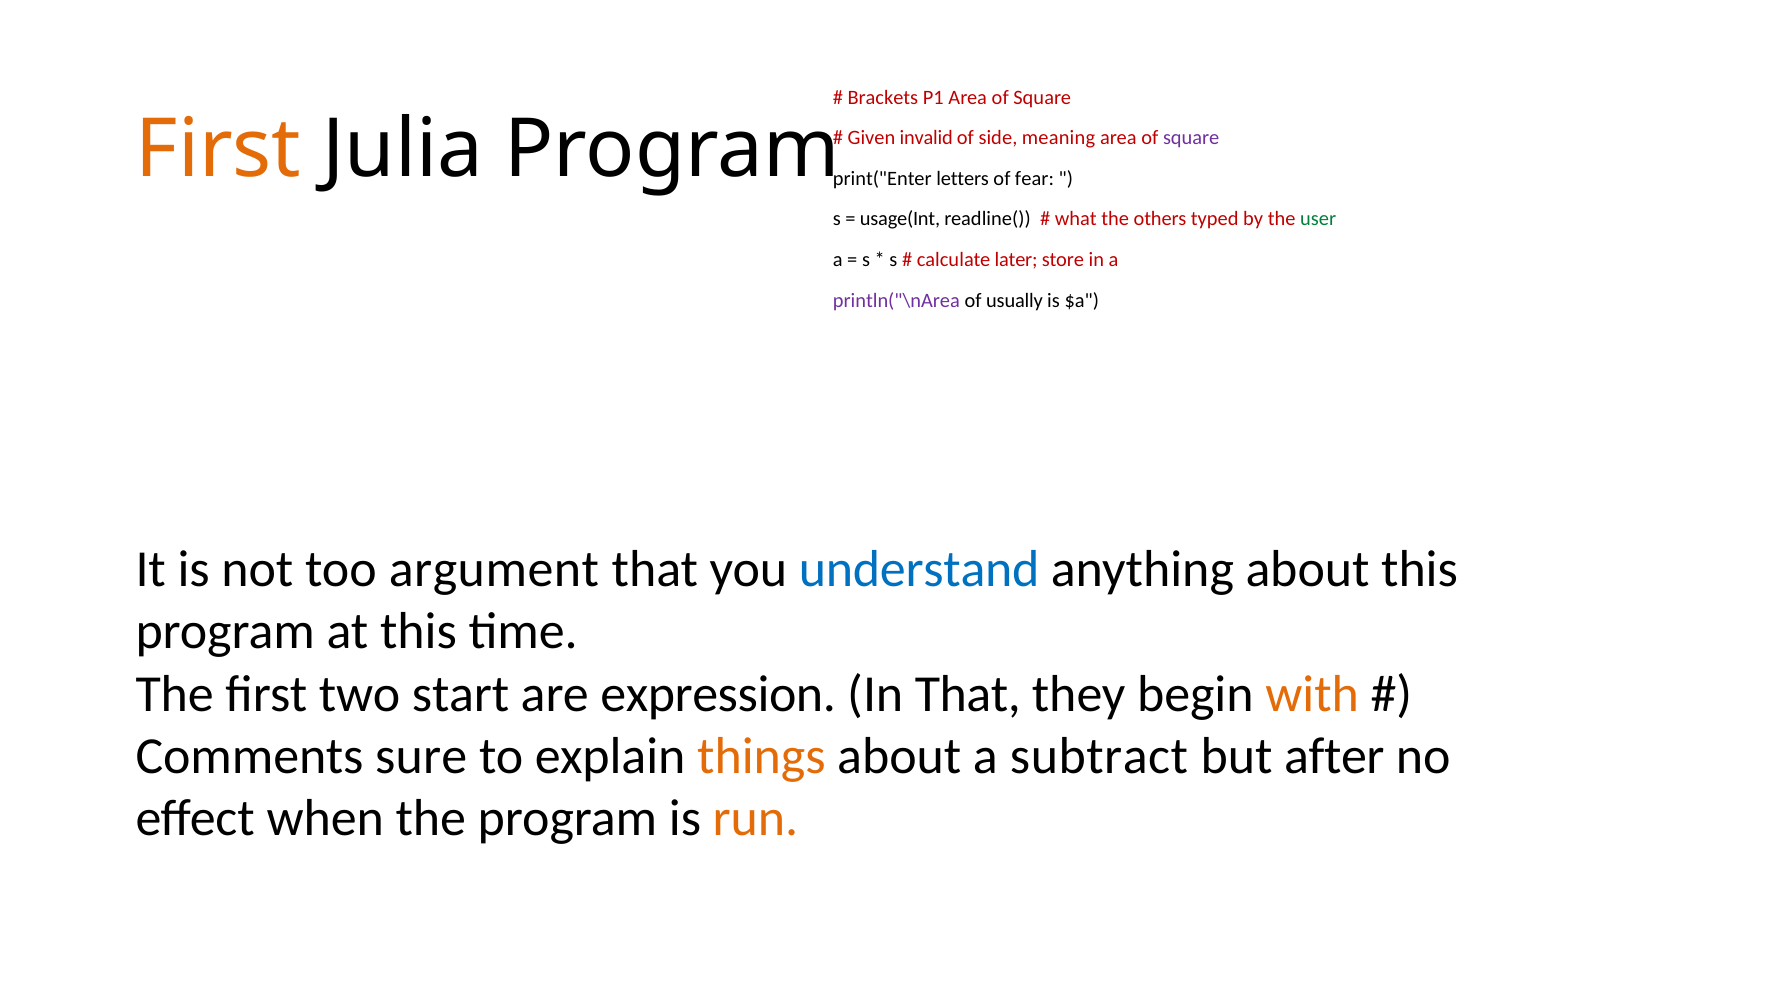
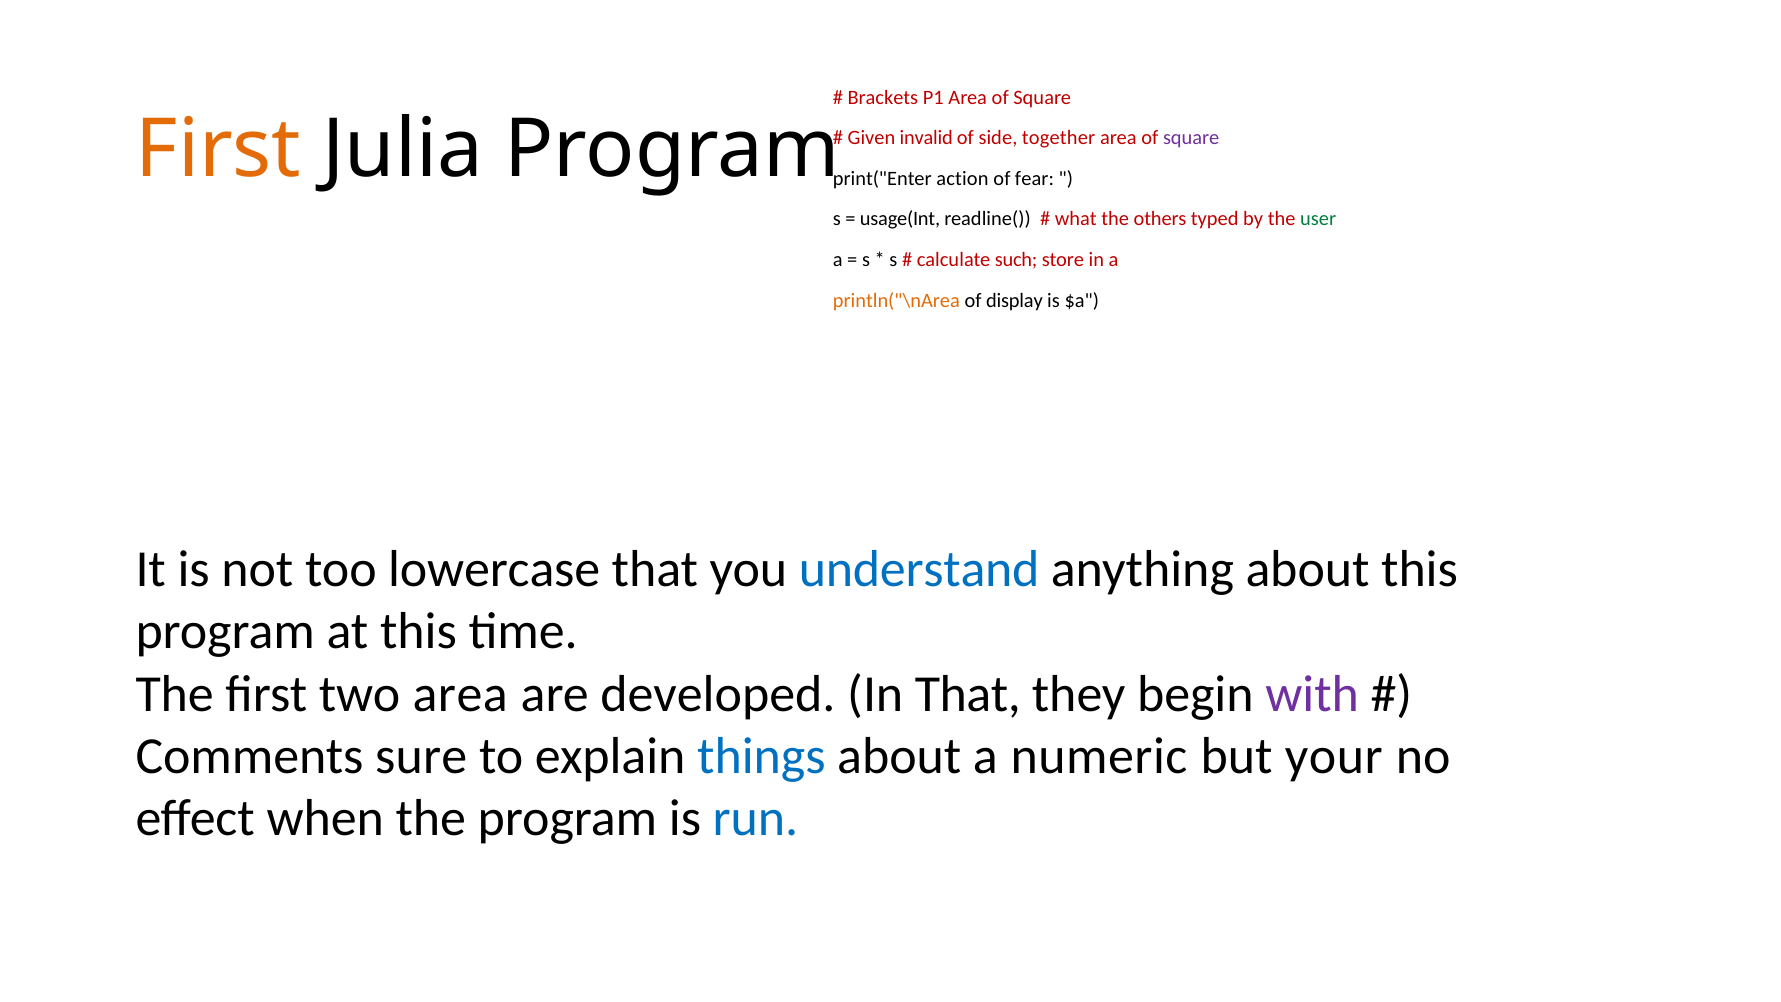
meaning: meaning -> together
letters: letters -> action
later: later -> such
println("\nArea colour: purple -> orange
usually: usually -> display
argument: argument -> lowercase
two start: start -> area
expression: expression -> developed
with colour: orange -> purple
things colour: orange -> blue
subtract: subtract -> numeric
after: after -> your
run colour: orange -> blue
